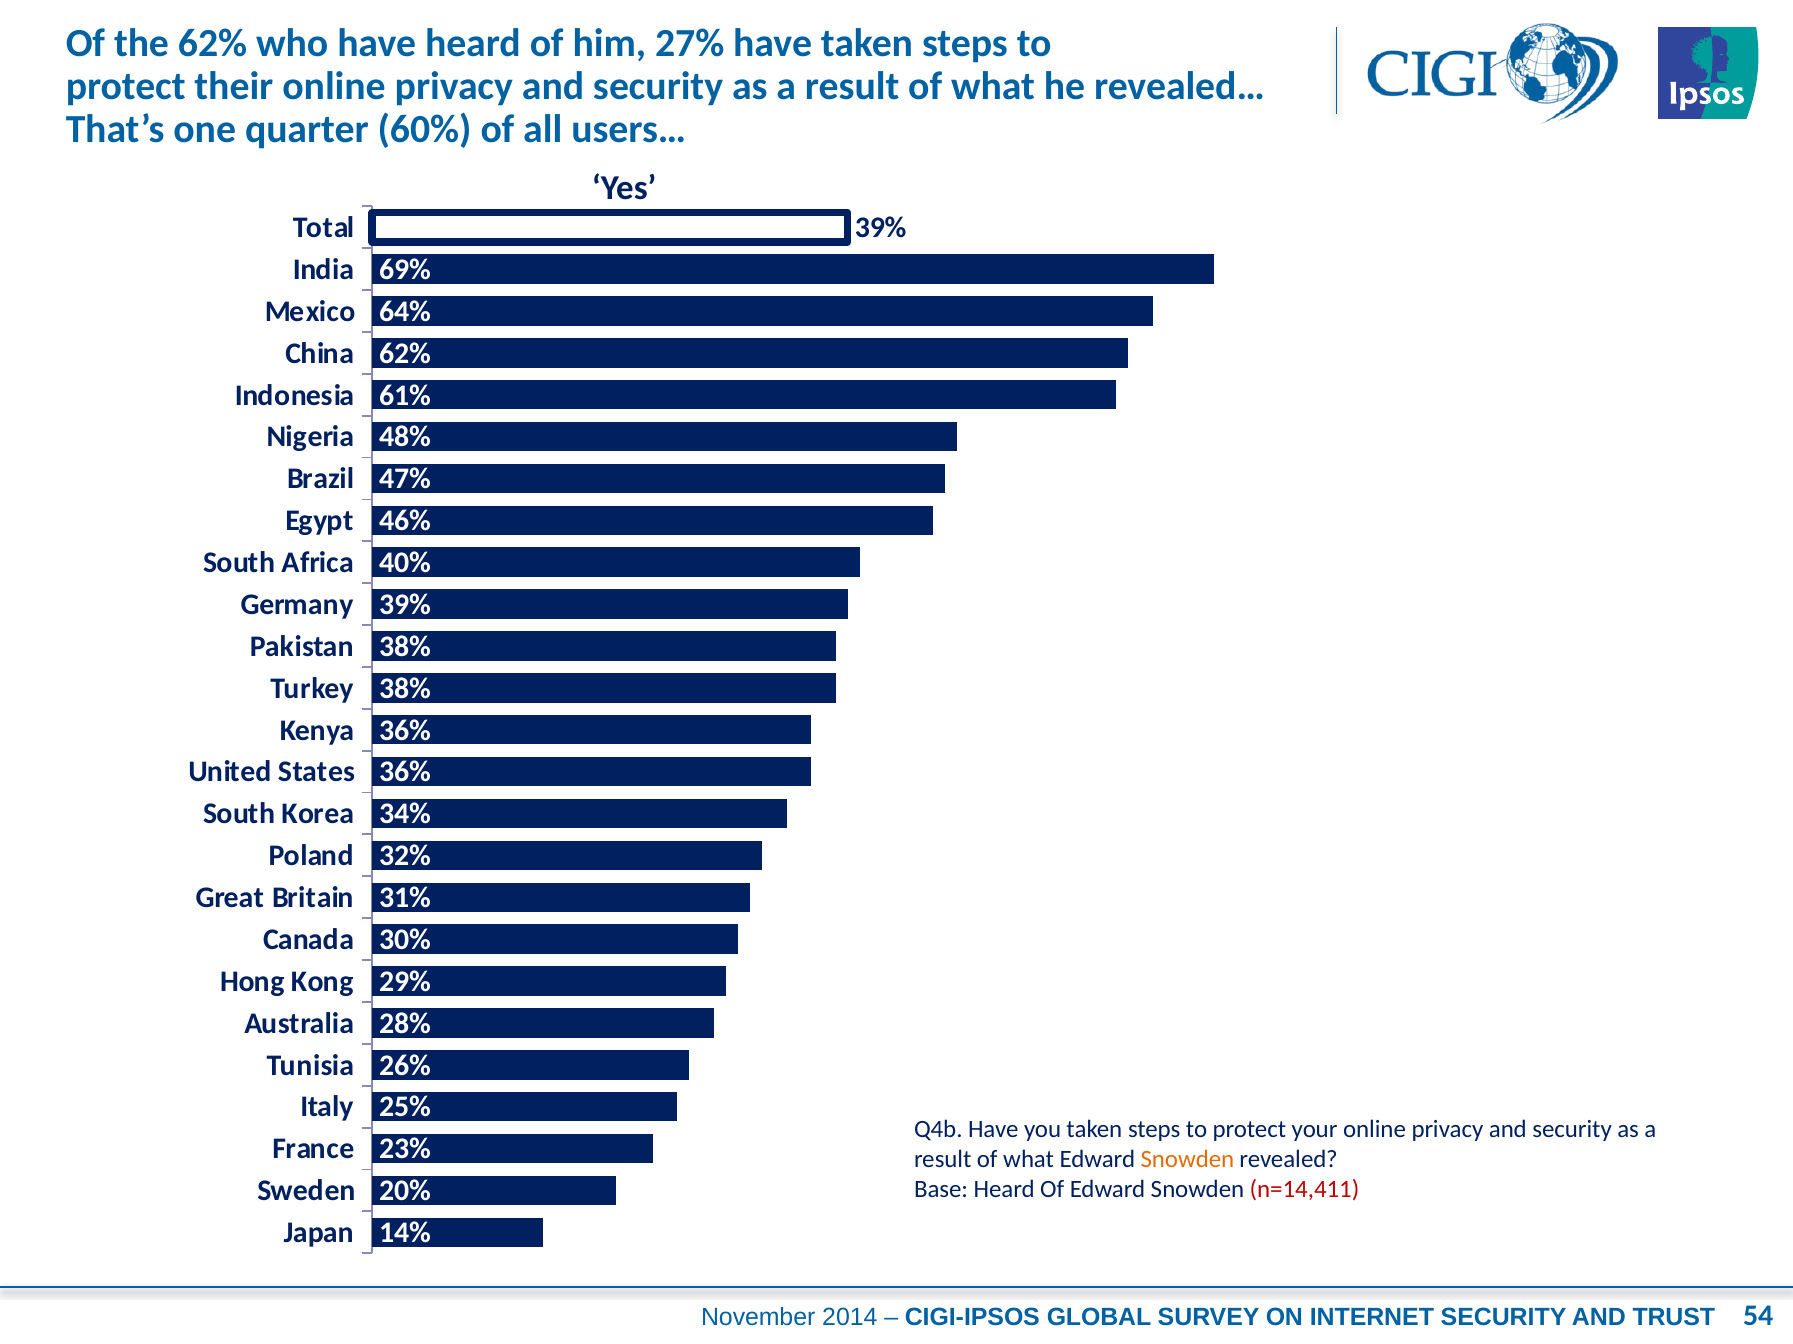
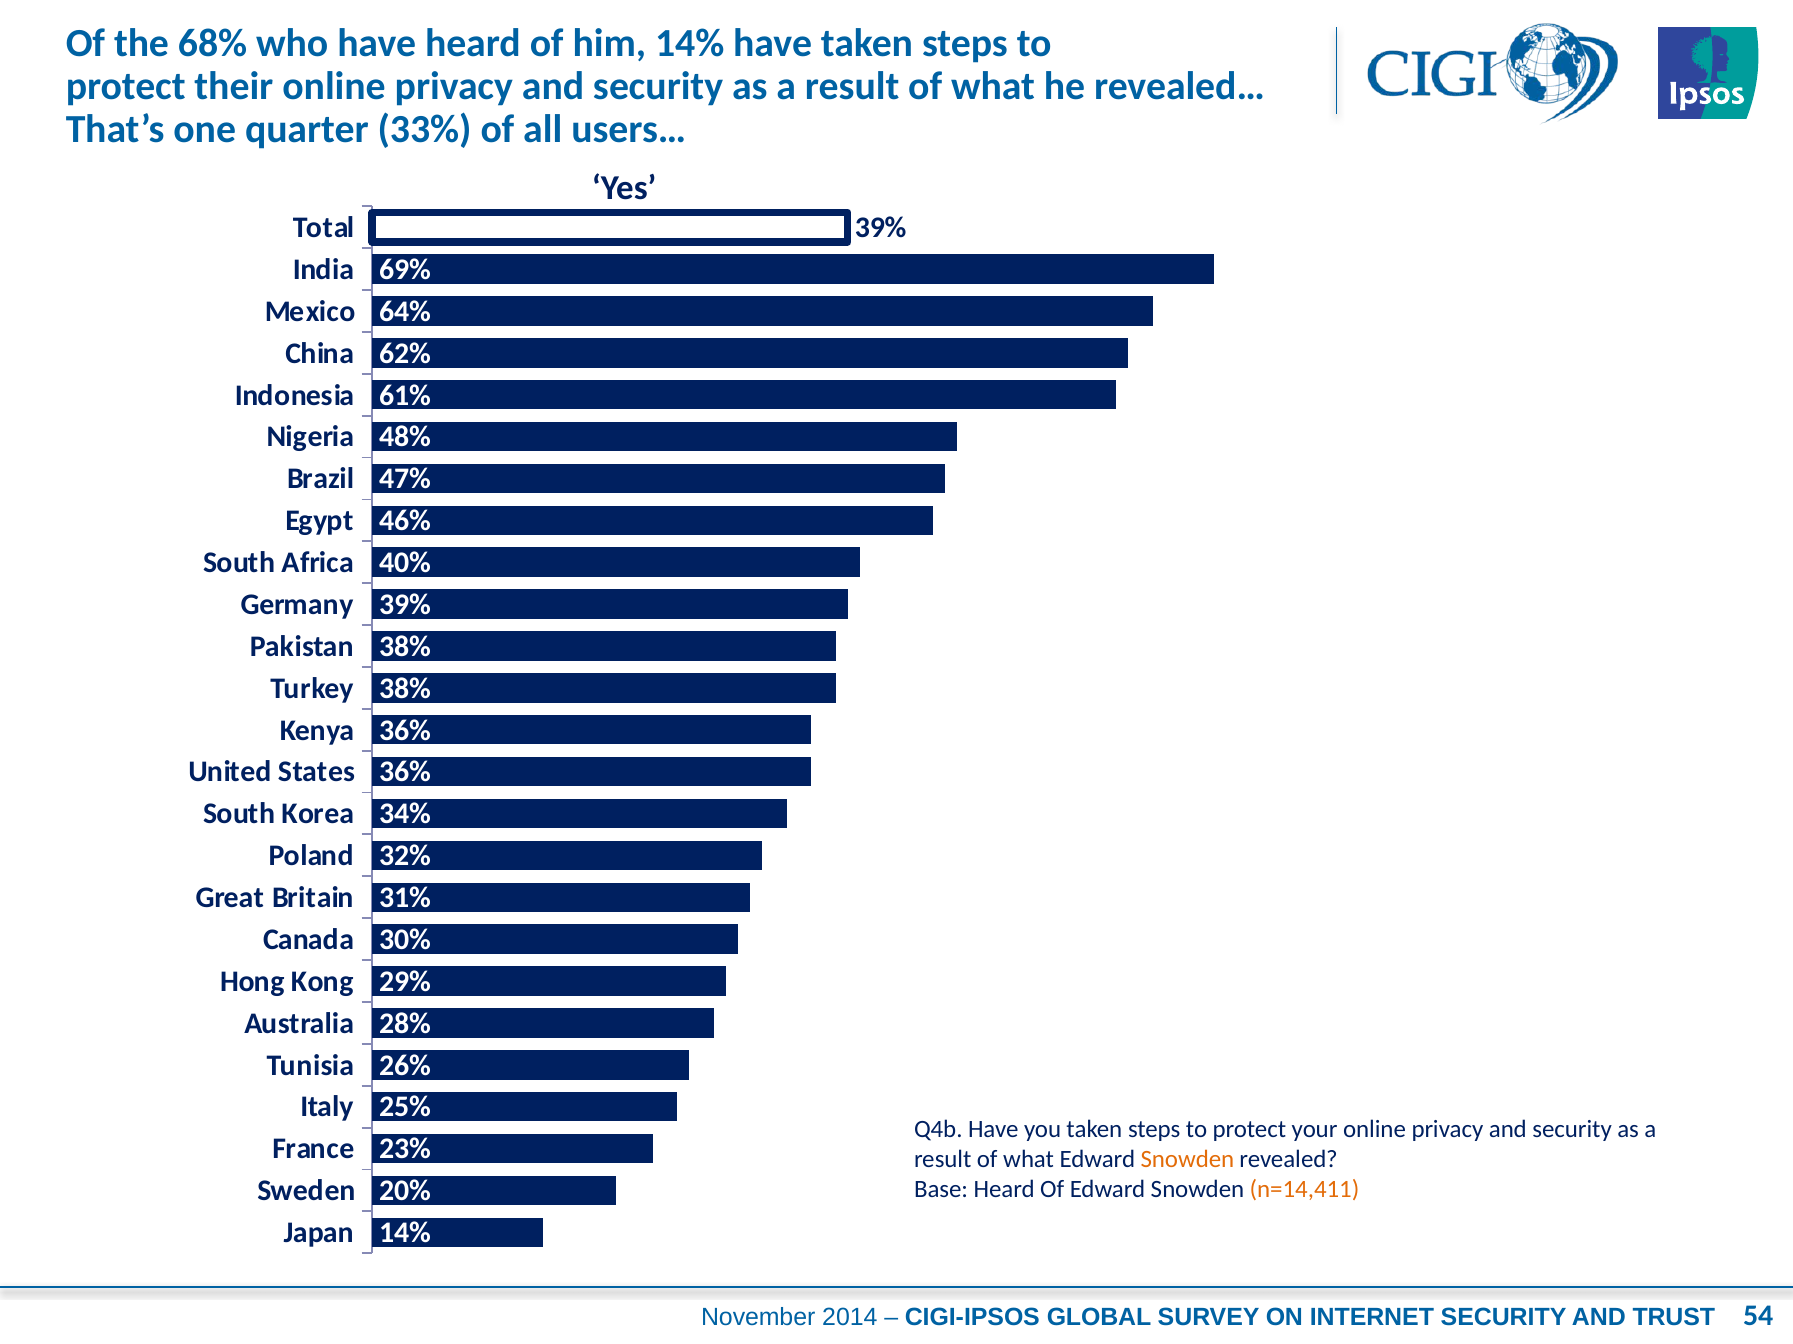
the 62%: 62% -> 68%
him 27%: 27% -> 14%
60%: 60% -> 33%
n=14,411 colour: red -> orange
